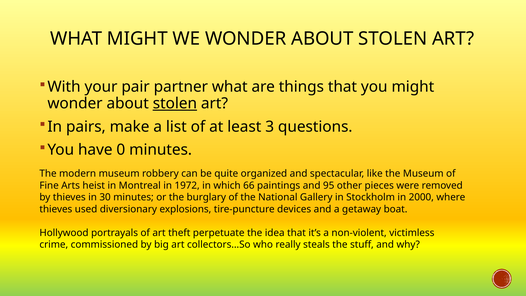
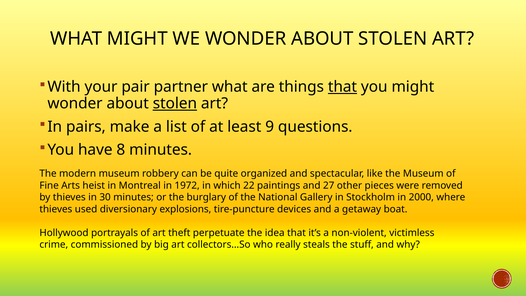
that at (342, 87) underline: none -> present
3: 3 -> 9
0: 0 -> 8
66: 66 -> 22
95: 95 -> 27
